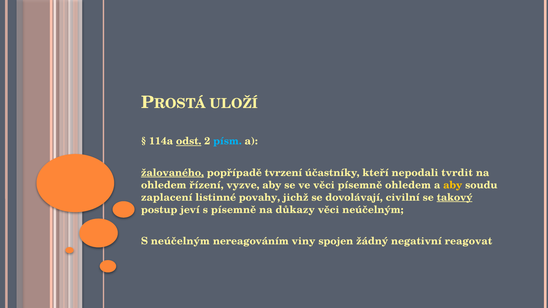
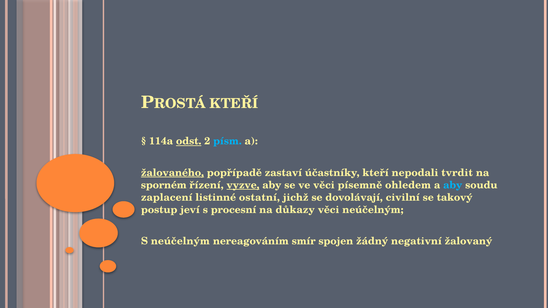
ULOŽÍ at (234, 104): ULOŽÍ -> KTEŘÍ
tvrzení: tvrzení -> zastaví
ohledem at (164, 185): ohledem -> sporném
vyzve underline: none -> present
aby at (453, 185) colour: yellow -> light blue
povahy: povahy -> ostatní
takový underline: present -> none
s písemně: písemně -> procesní
viny: viny -> smír
reagovat: reagovat -> žalovaný
